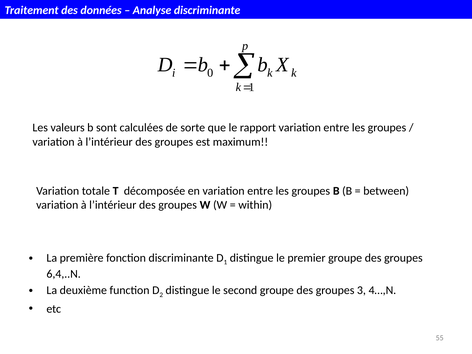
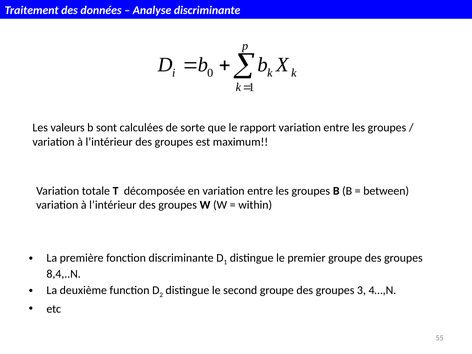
6,4,..N: 6,4,..N -> 8,4,..N
